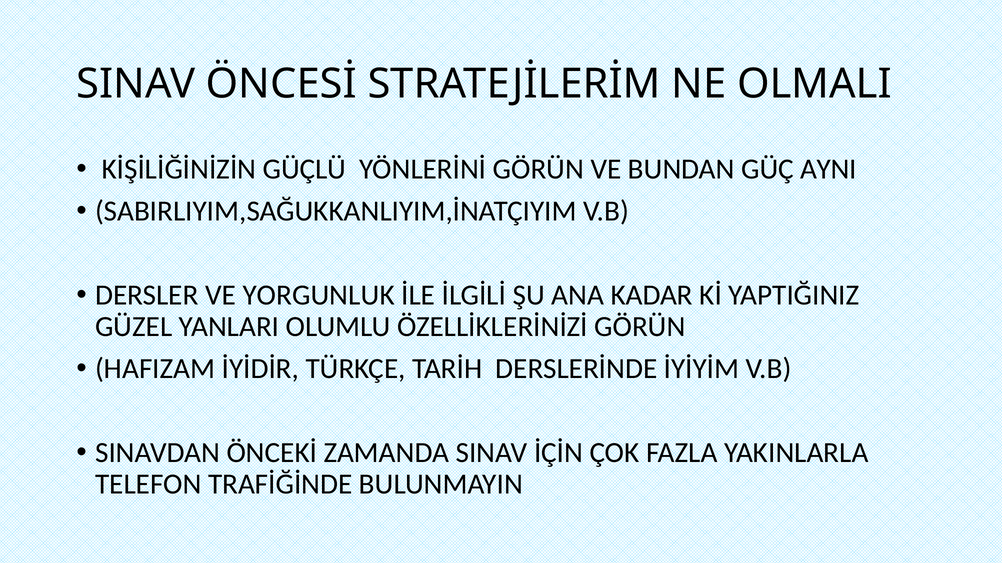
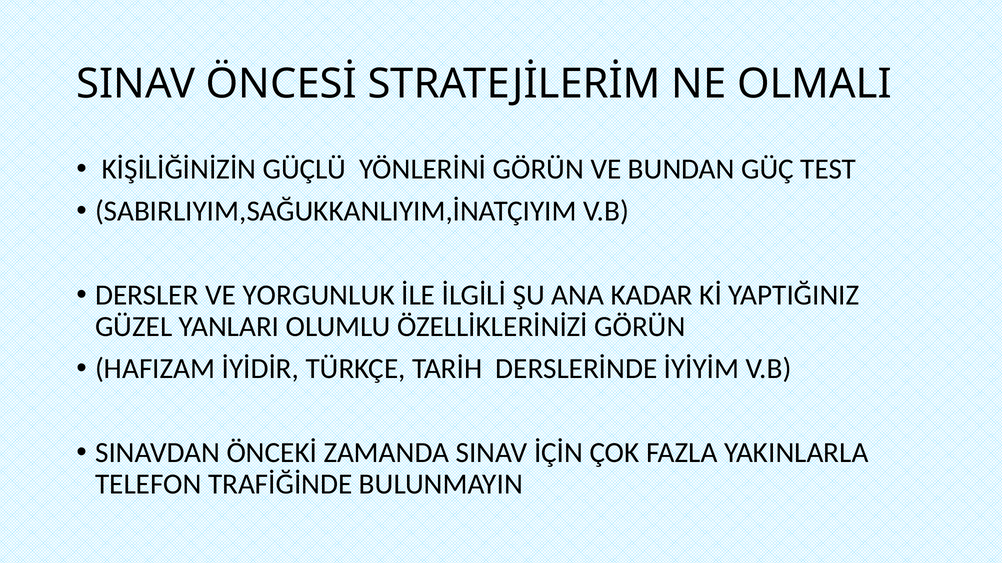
AYNI: AYNI -> TEST
